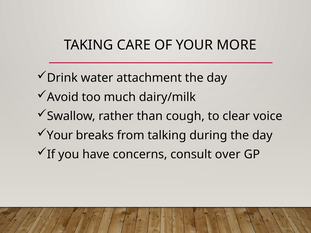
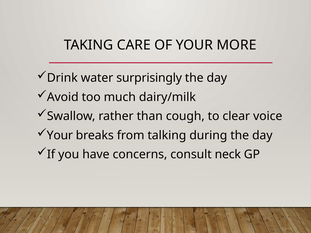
attachment: attachment -> surprisingly
over: over -> neck
